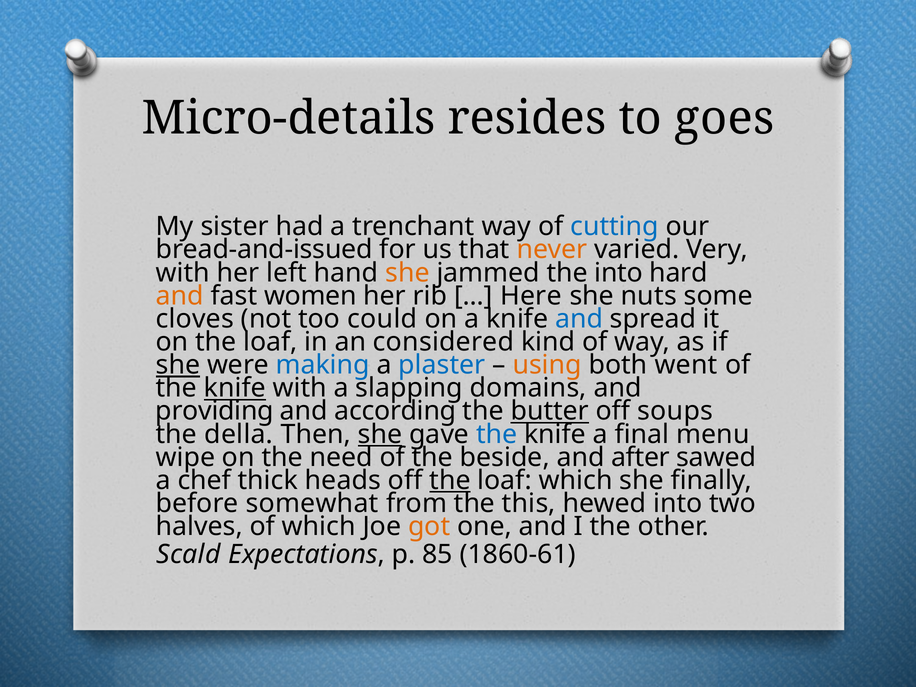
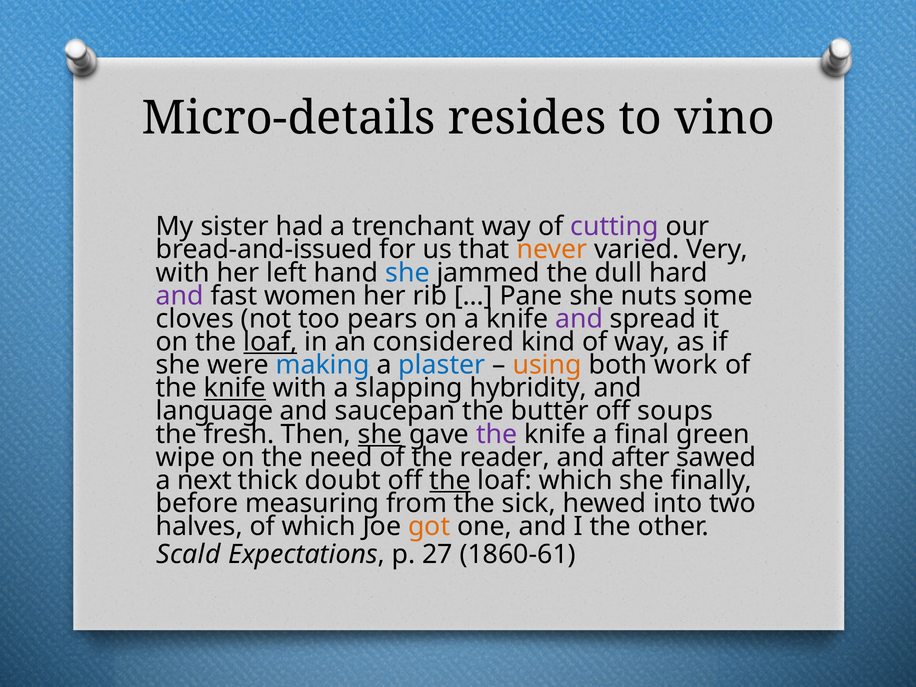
goes: goes -> vino
cutting colour: blue -> purple
she at (407, 273) colour: orange -> blue
the into: into -> dull
and at (180, 296) colour: orange -> purple
Here: Here -> Pane
could: could -> pears
and at (579, 319) colour: blue -> purple
loaf at (270, 342) underline: none -> present
she at (178, 365) underline: present -> none
went: went -> work
domains: domains -> hybridity
providing: providing -> language
according: according -> saucepan
butter underline: present -> none
della: della -> fresh
the at (497, 434) colour: blue -> purple
menu: menu -> green
beside: beside -> reader
chef: chef -> next
heads: heads -> doubt
somewhat: somewhat -> measuring
this: this -> sick
85: 85 -> 27
